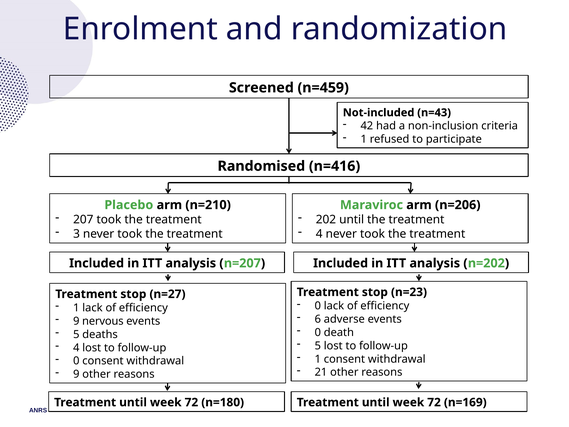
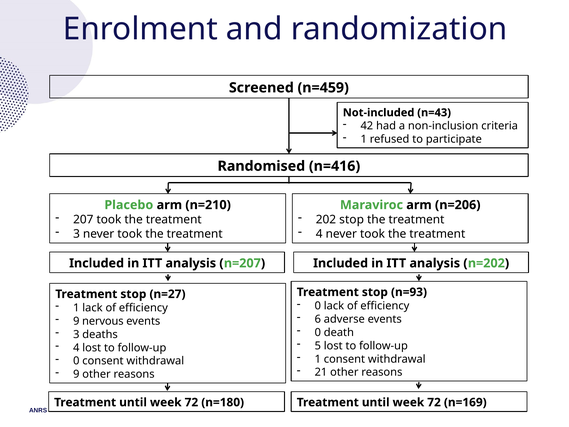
202 until: until -> stop
n=23: n=23 -> n=93
5 at (76, 334): 5 -> 3
